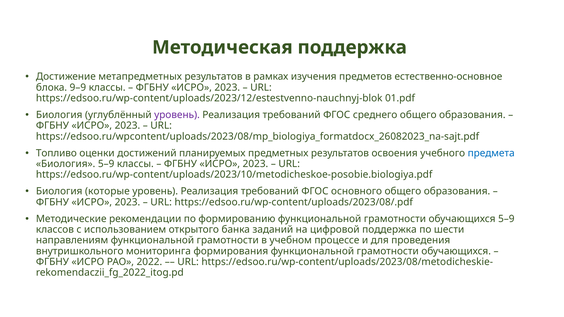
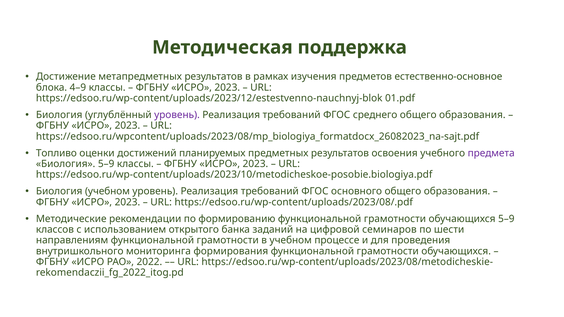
9–9: 9–9 -> 4–9
предмета colour: blue -> purple
Биология которые: которые -> учебном
цифровой поддержка: поддержка -> семинаров
